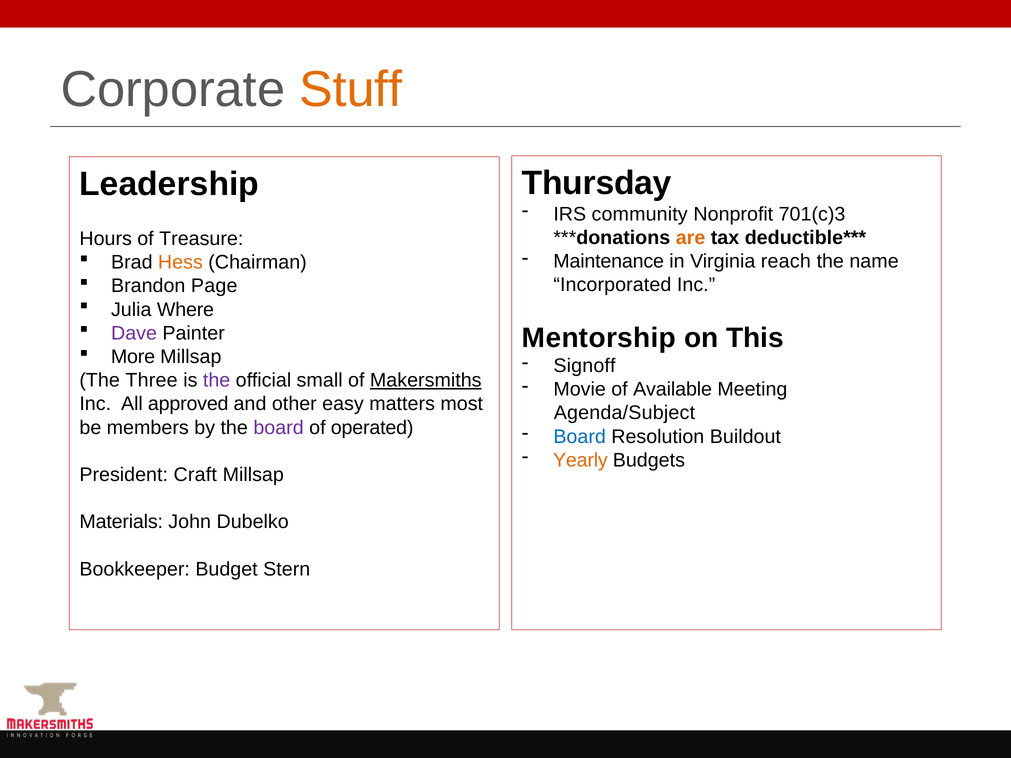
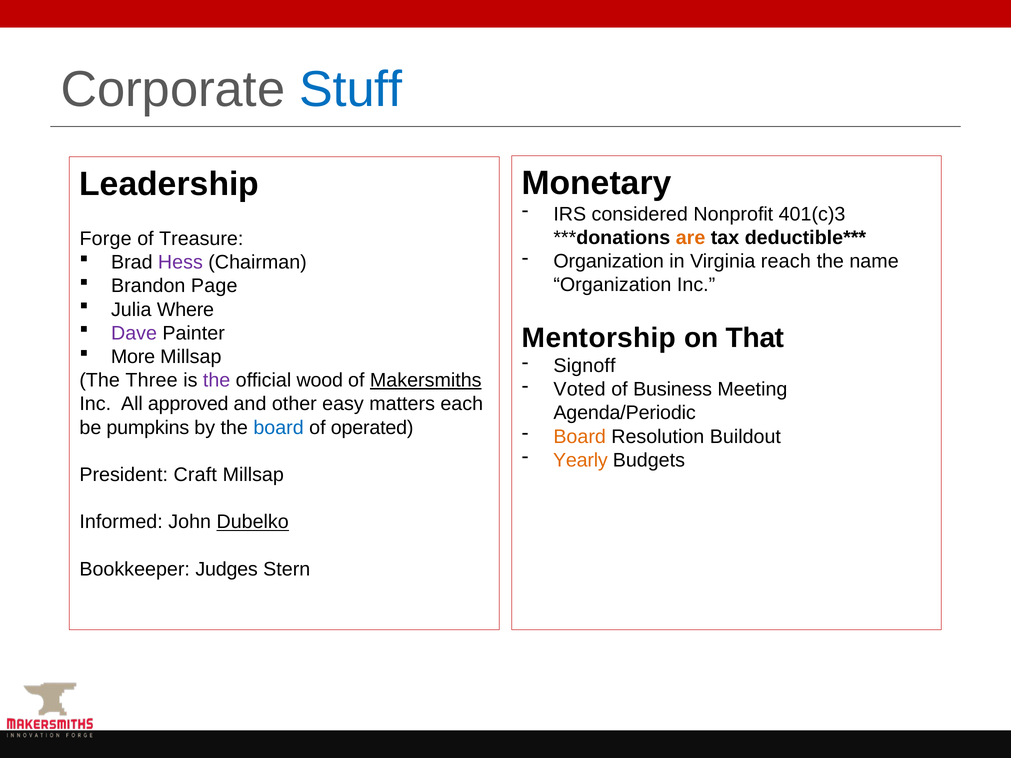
Stuff colour: orange -> blue
Thursday: Thursday -> Monetary
community: community -> considered
701(c)3: 701(c)3 -> 401(c)3
Hours: Hours -> Forge
Maintenance at (609, 261): Maintenance -> Organization
Hess colour: orange -> purple
Incorporated at (612, 285): Incorporated -> Organization
This: This -> That
small: small -> wood
Movie: Movie -> Voted
Available: Available -> Business
most: most -> each
Agenda/Subject: Agenda/Subject -> Agenda/Periodic
members: members -> pumpkins
board at (279, 428) colour: purple -> blue
Board at (580, 437) colour: blue -> orange
Materials: Materials -> Informed
Dubelko underline: none -> present
Budget: Budget -> Judges
